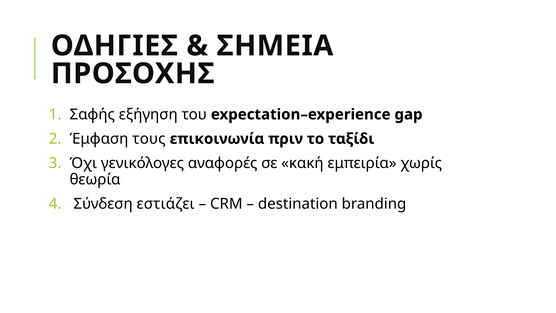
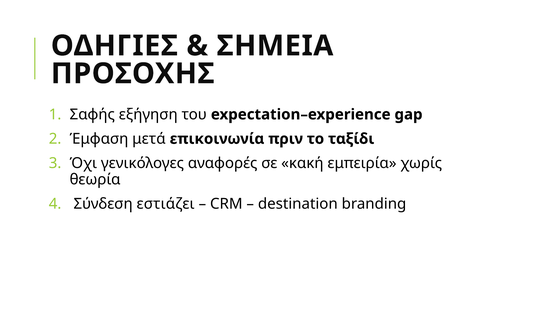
τους: τους -> μετά
